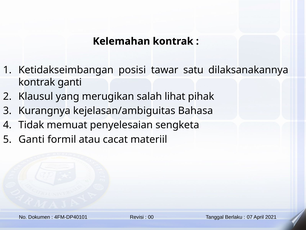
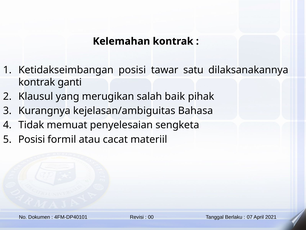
lihat: lihat -> baik
Ganti at (32, 139): Ganti -> Posisi
